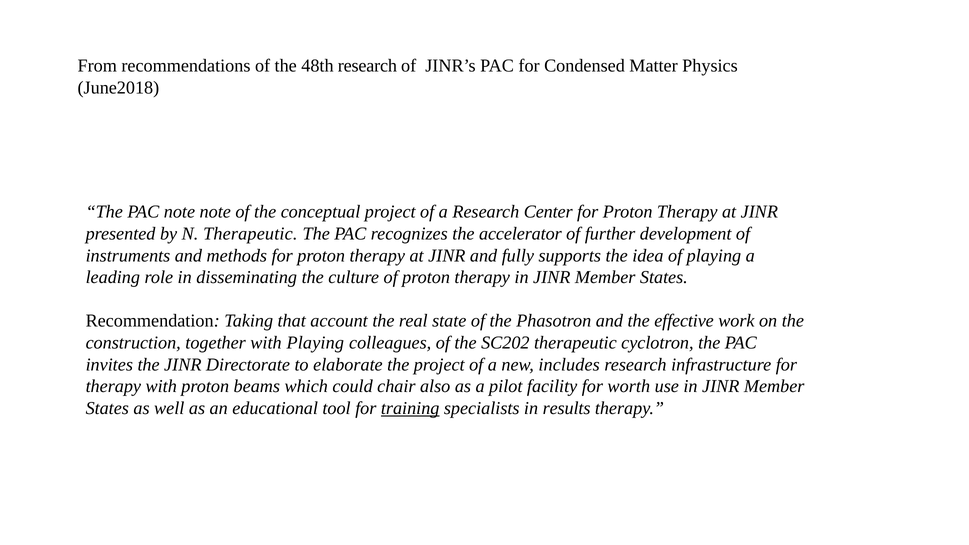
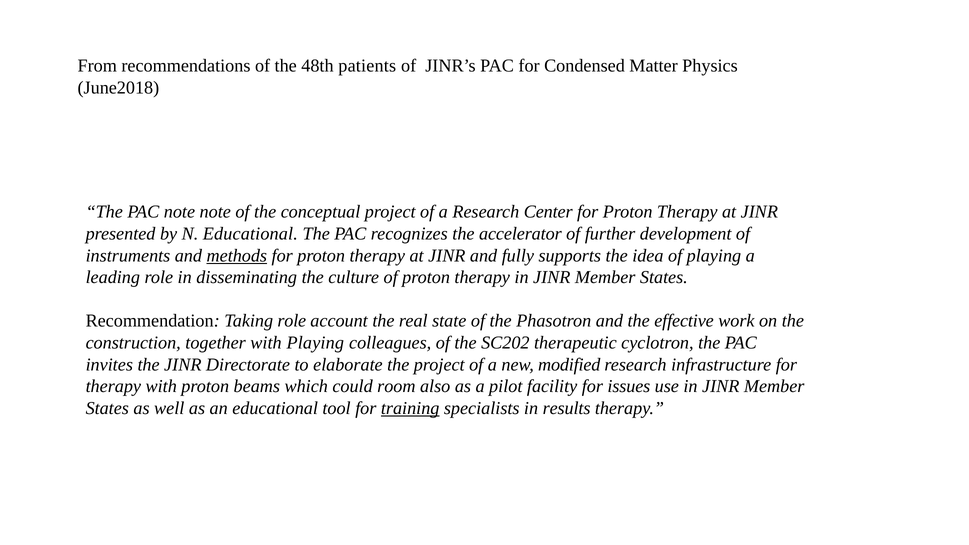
48th research: research -> patients
N Therapeutic: Therapeutic -> Educational
methods underline: none -> present
Taking that: that -> role
includes: includes -> modified
chair: chair -> room
worth: worth -> issues
